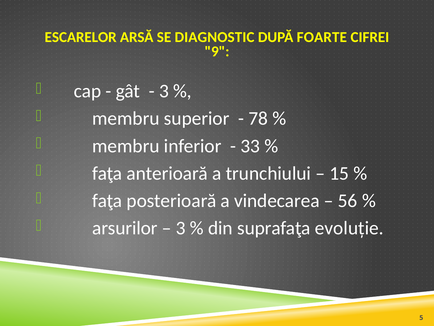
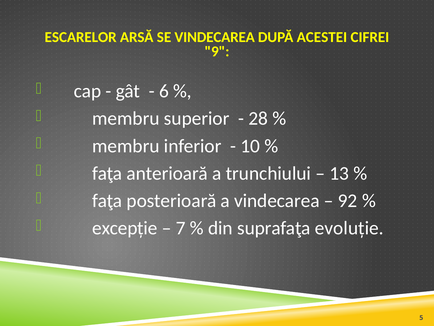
SE DIAGNOSTIC: DIAGNOSTIC -> VINDECAREA
FOARTE: FOARTE -> ACESTEI
3 at (164, 91): 3 -> 6
78: 78 -> 28
33: 33 -> 10
15: 15 -> 13
56: 56 -> 92
arsurilor: arsurilor -> excepţie
3 at (181, 228): 3 -> 7
